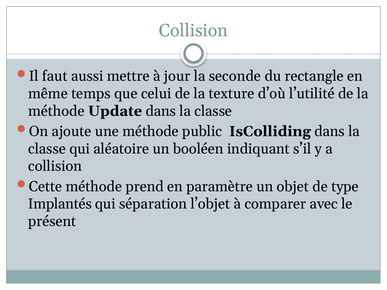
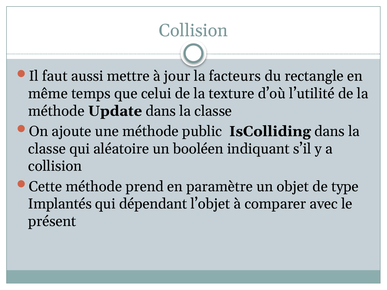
seconde: seconde -> facteurs
séparation: séparation -> dépendant
